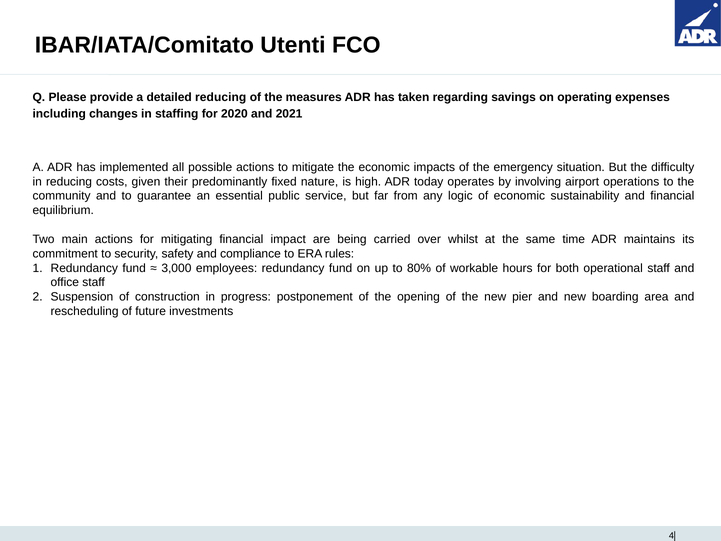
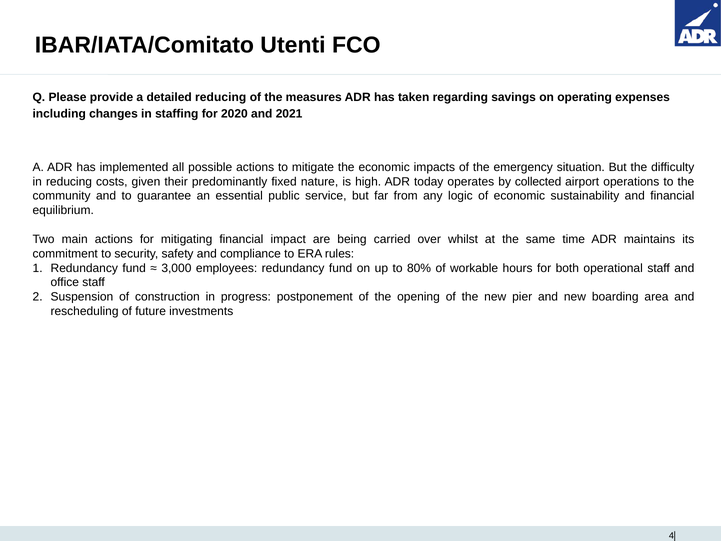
involving: involving -> collected
